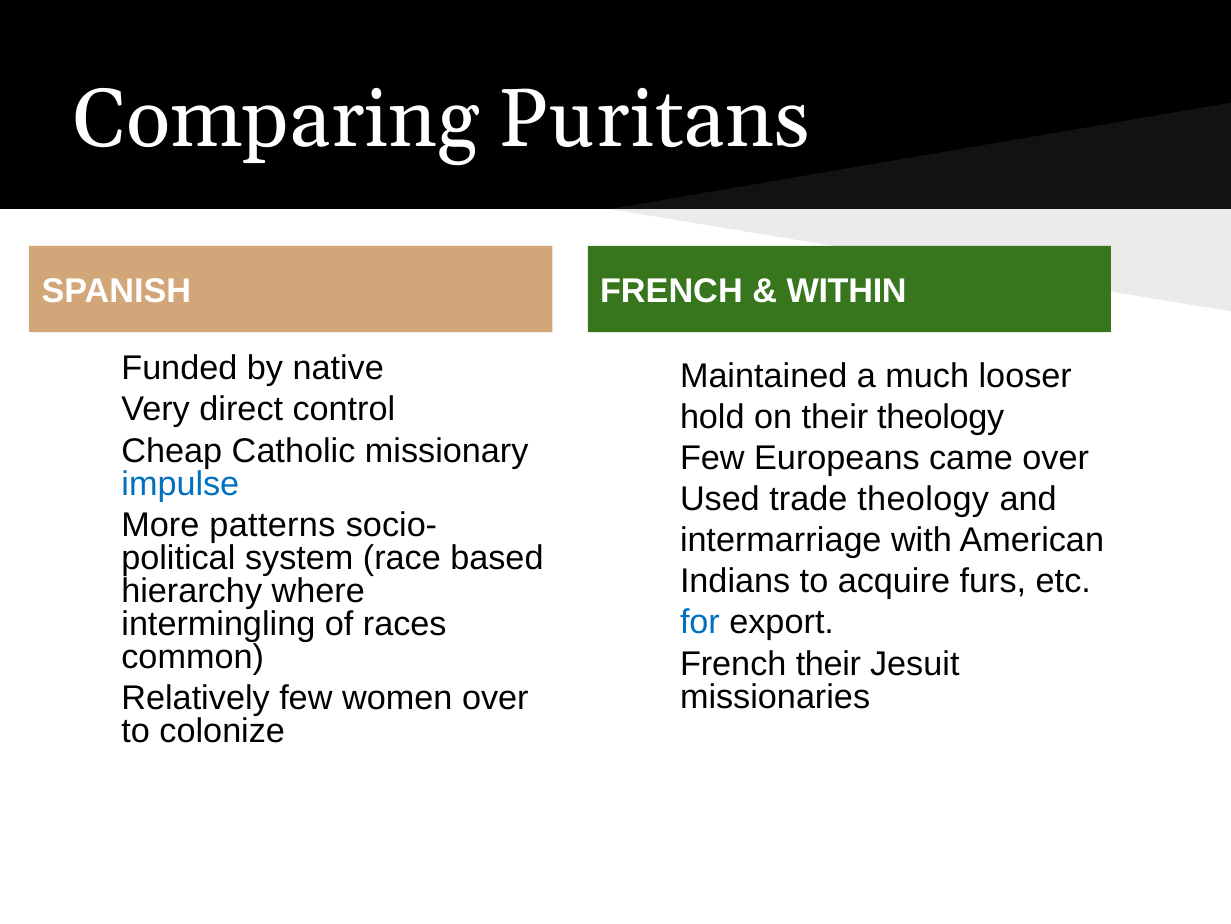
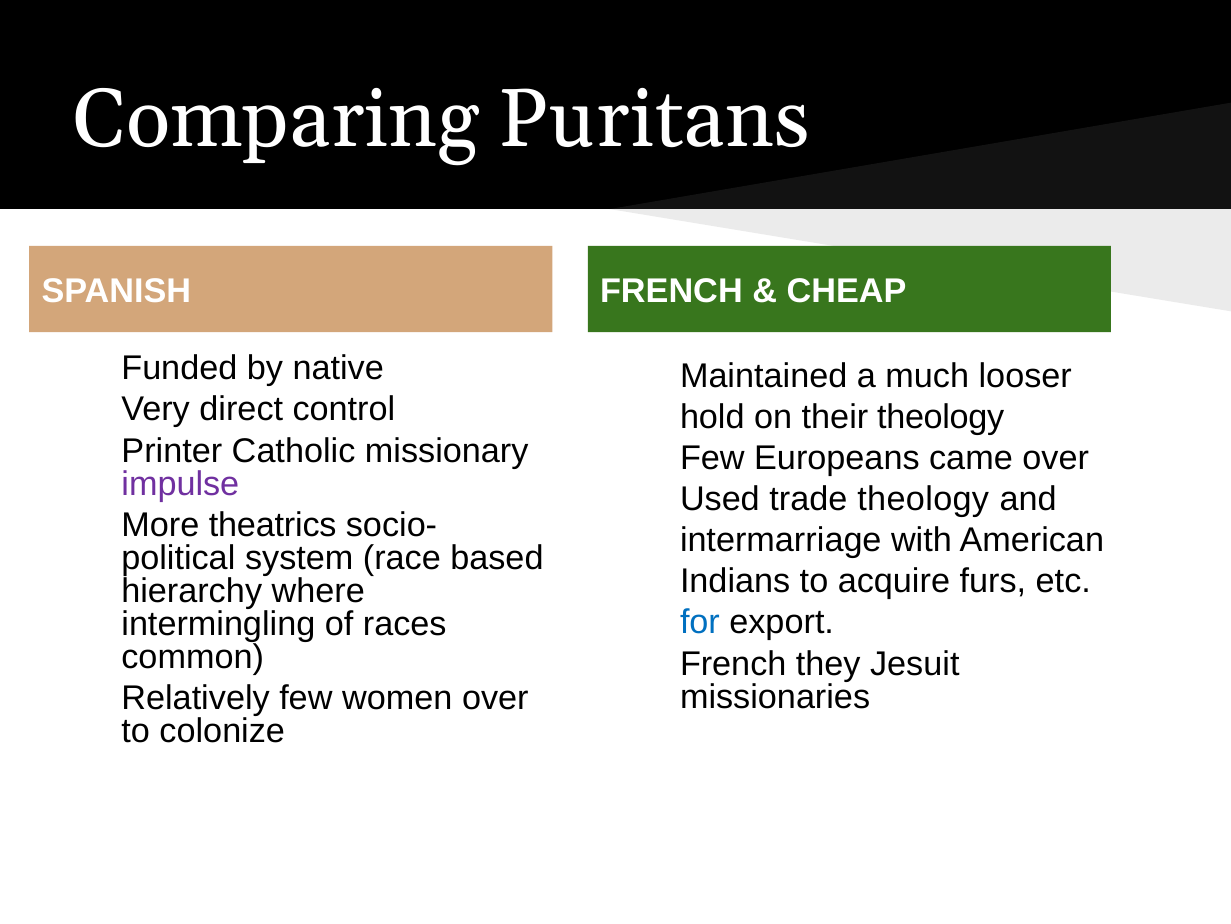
WITHIN: WITHIN -> CHEAP
Cheap: Cheap -> Printer
impulse colour: blue -> purple
patterns: patterns -> theatrics
their at (828, 664): their -> they
